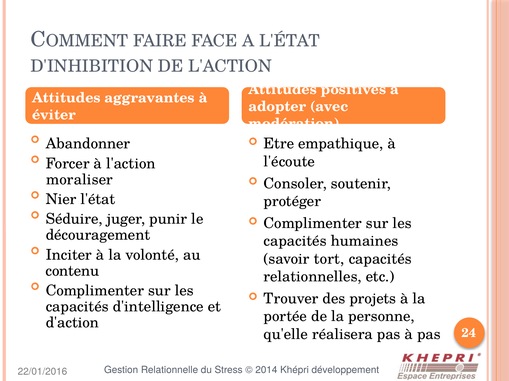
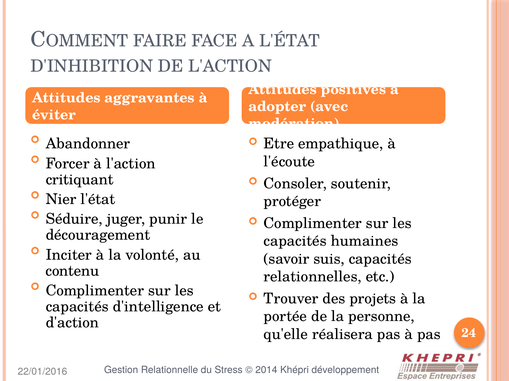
moraliser: moraliser -> critiquant
tort: tort -> suis
